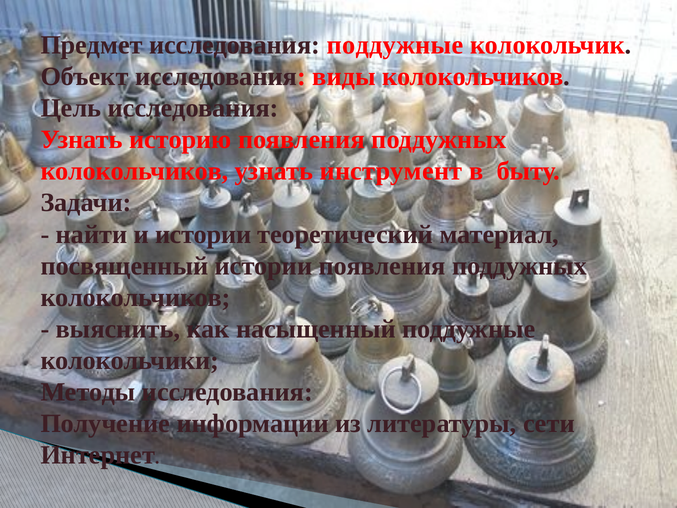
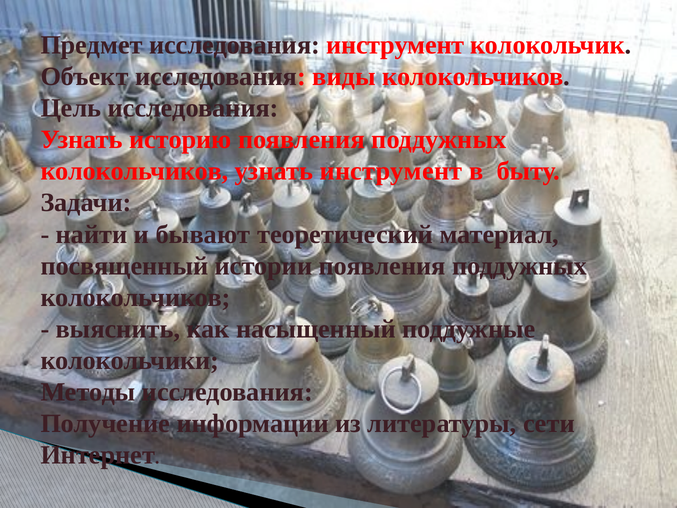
исследования поддужные: поддужные -> инструмент
и истории: истории -> бывают
